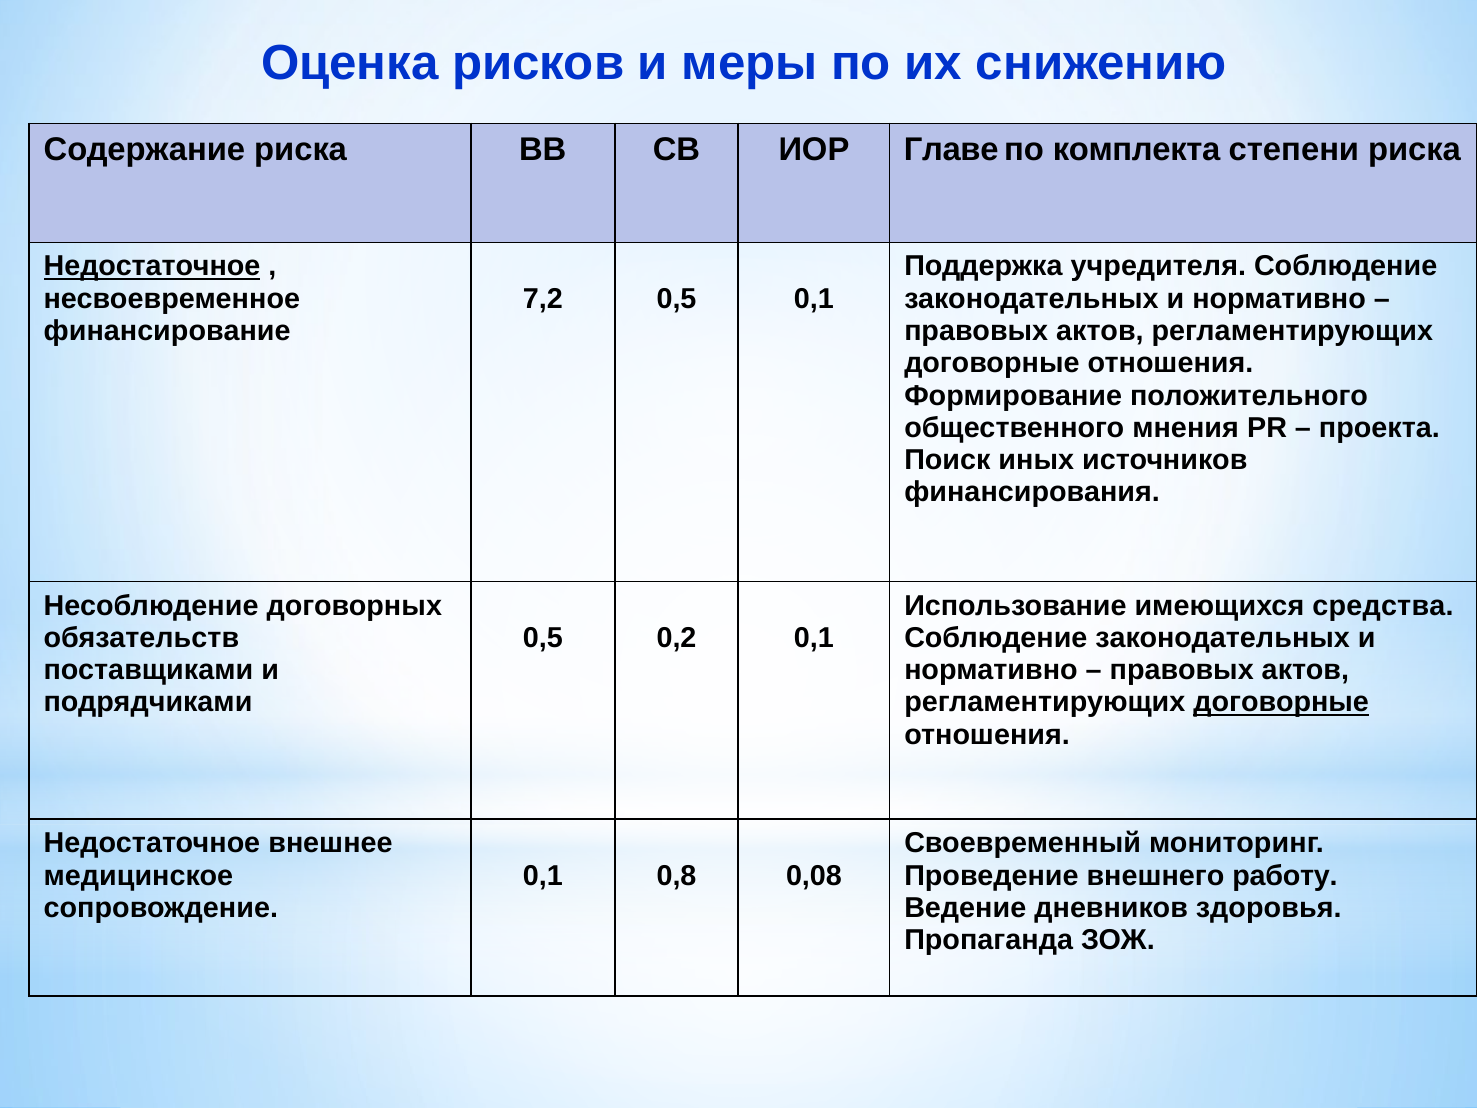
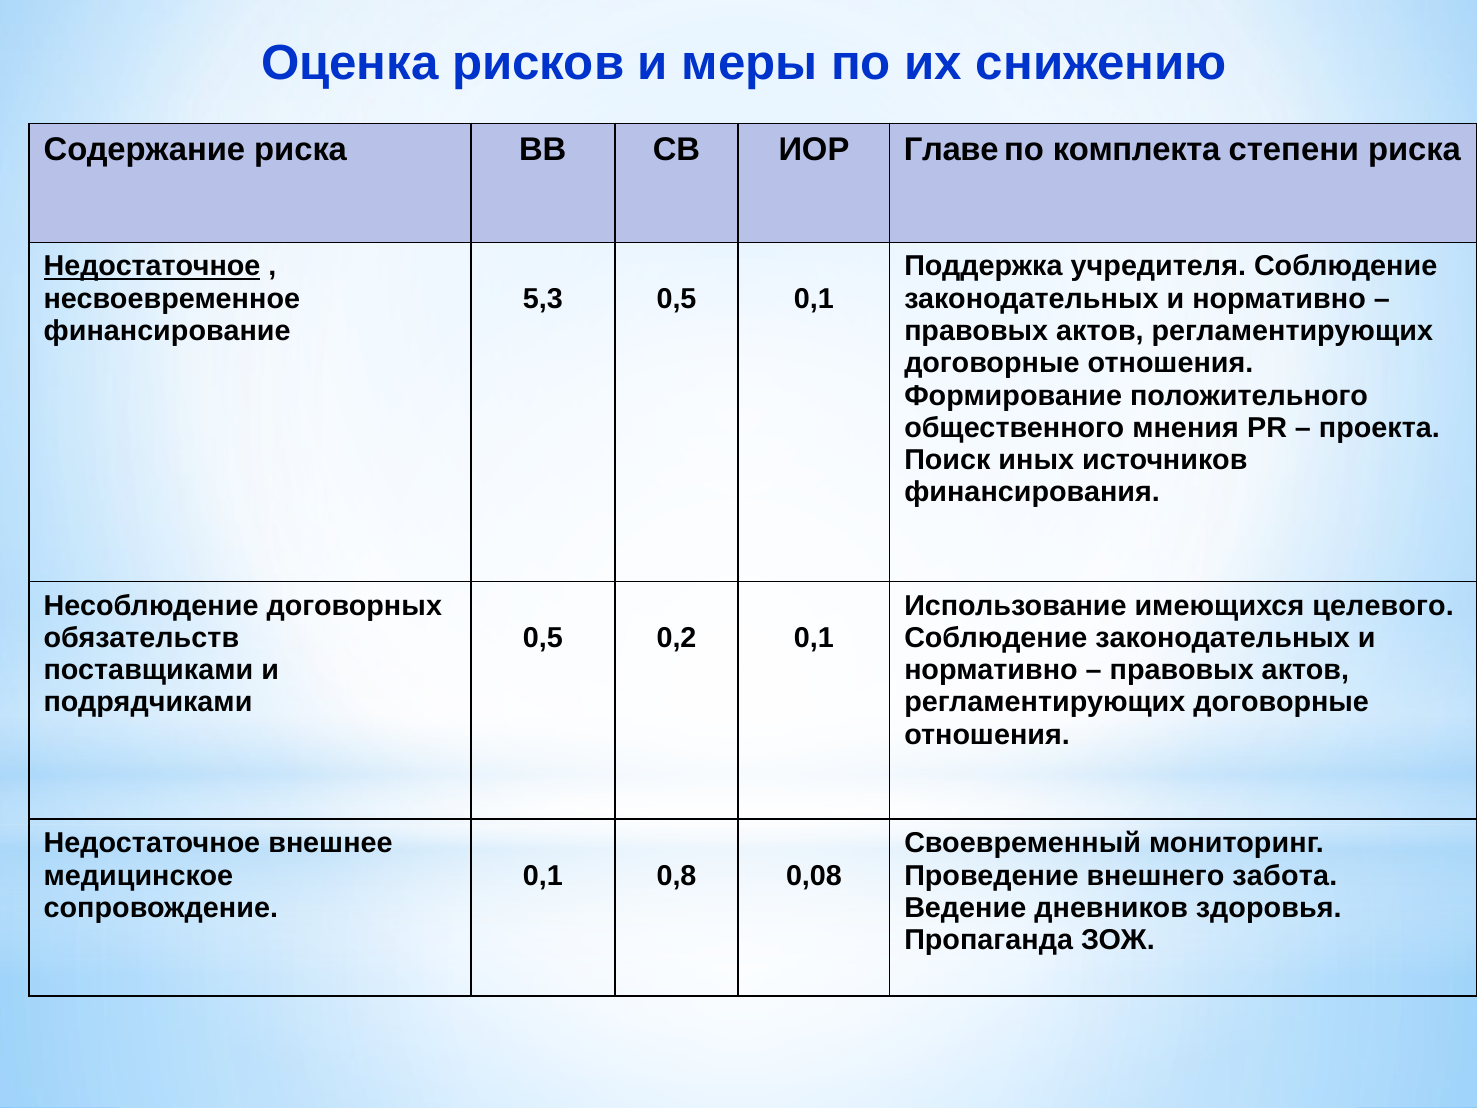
7,2: 7,2 -> 5,3
средства: средства -> целевого
договорные at (1281, 702) underline: present -> none
работу: работу -> забота
